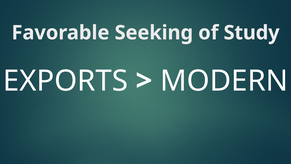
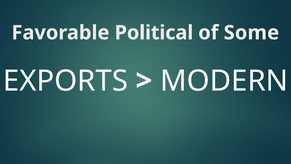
Seeking: Seeking -> Political
Study: Study -> Some
